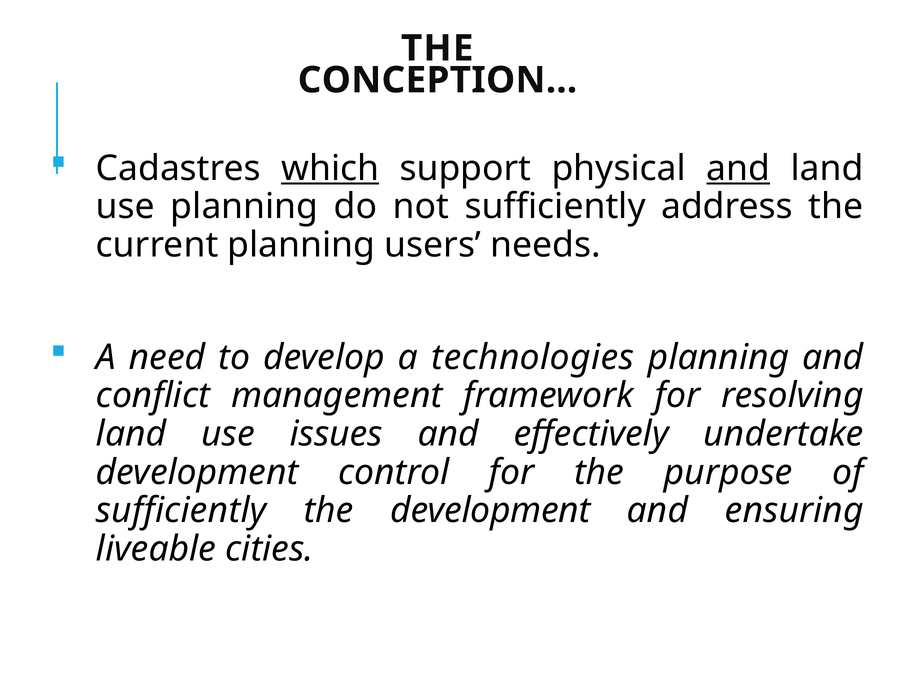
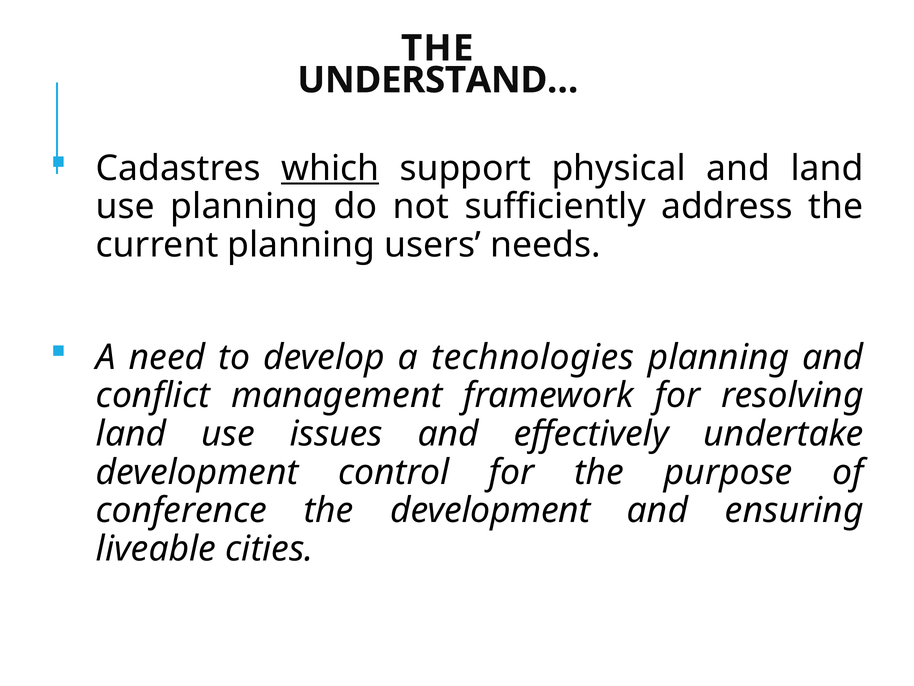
CONCEPTION…: CONCEPTION… -> UNDERSTAND…
and at (738, 168) underline: present -> none
sufficiently at (181, 510): sufficiently -> conference
